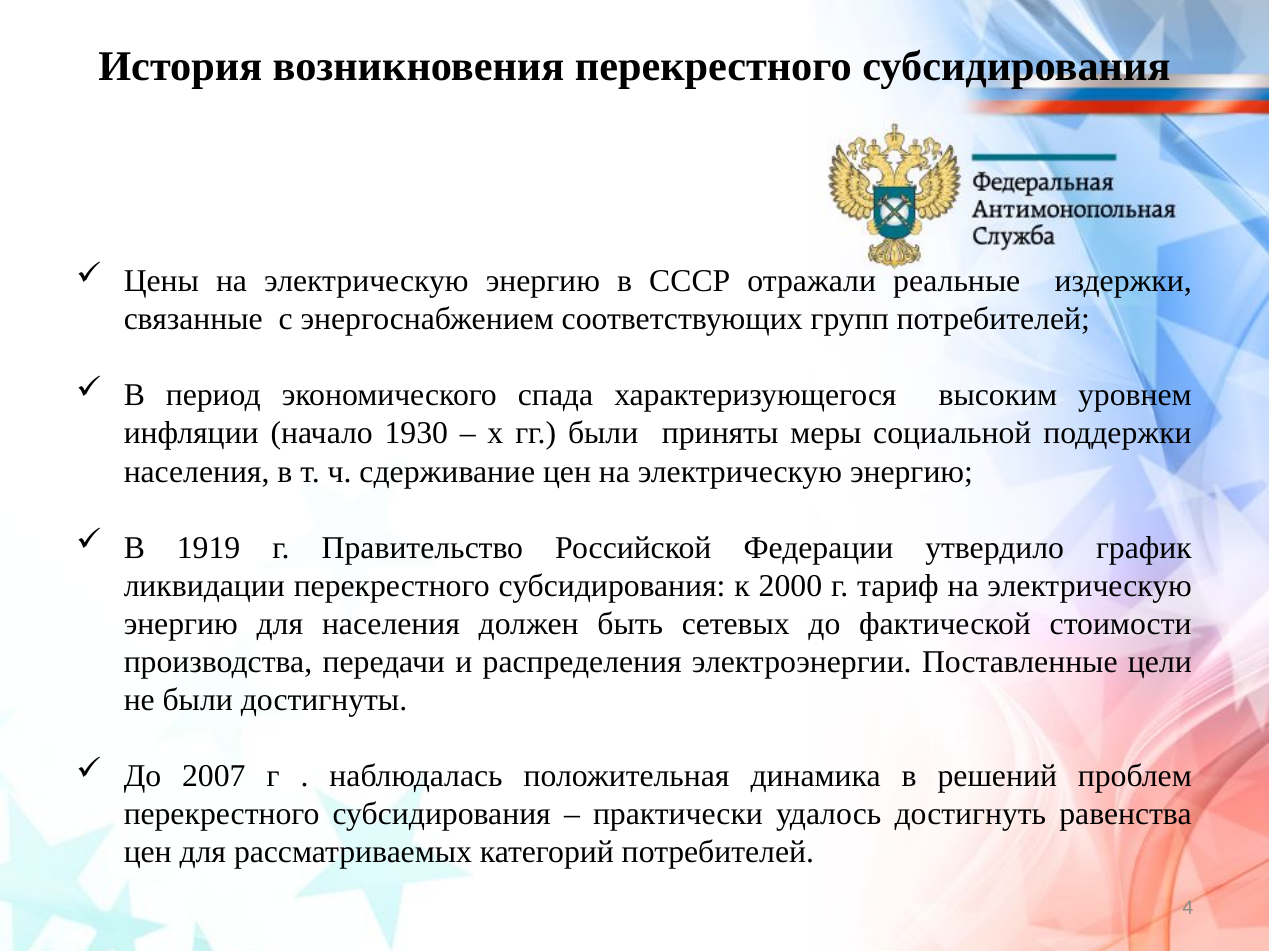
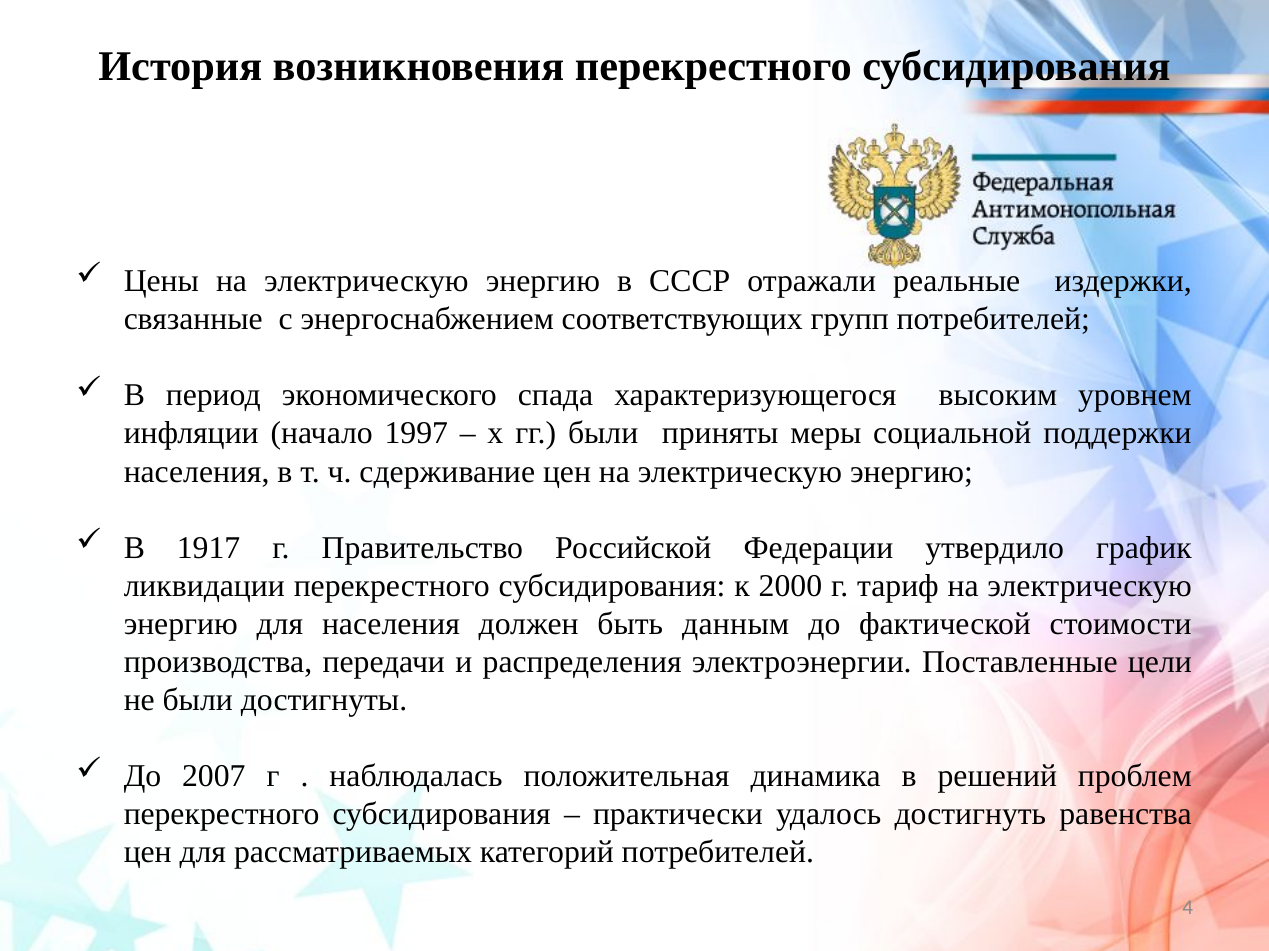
1930: 1930 -> 1997
1919: 1919 -> 1917
сетевых: сетевых -> данным
